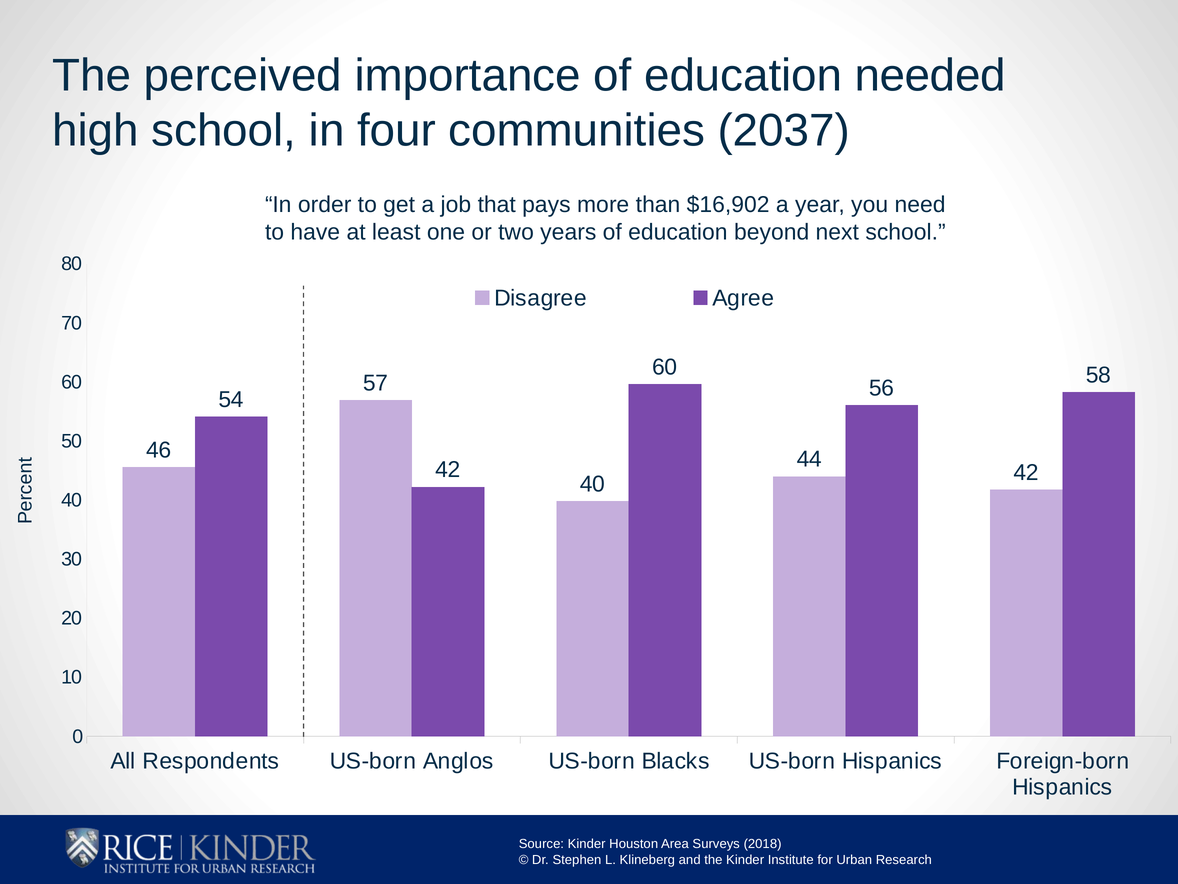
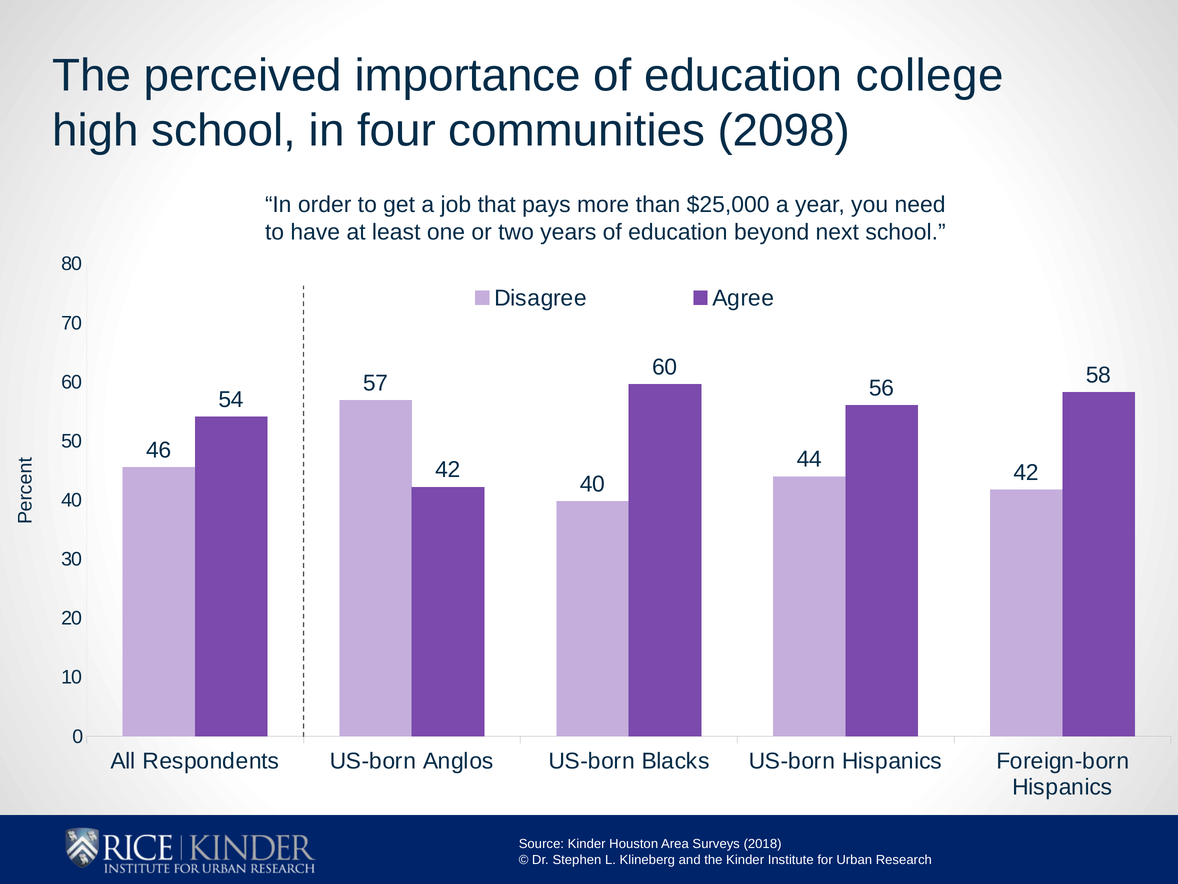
needed: needed -> college
2037: 2037 -> 2098
$16,902: $16,902 -> $25,000
